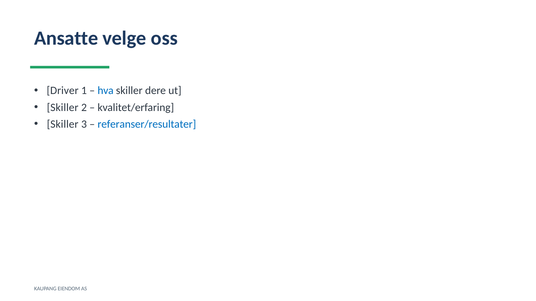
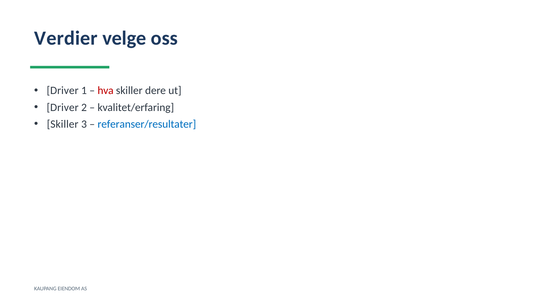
Ansatte: Ansatte -> Verdier
hva colour: blue -> red
Skiller at (63, 108): Skiller -> Driver
